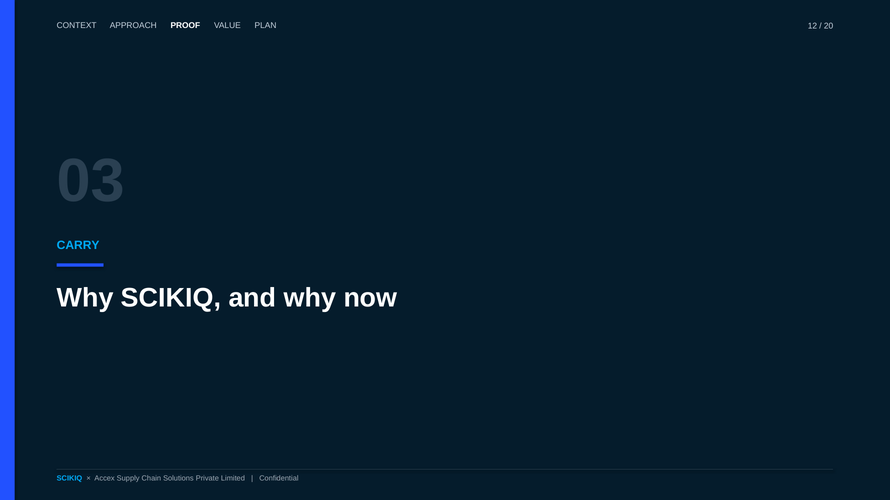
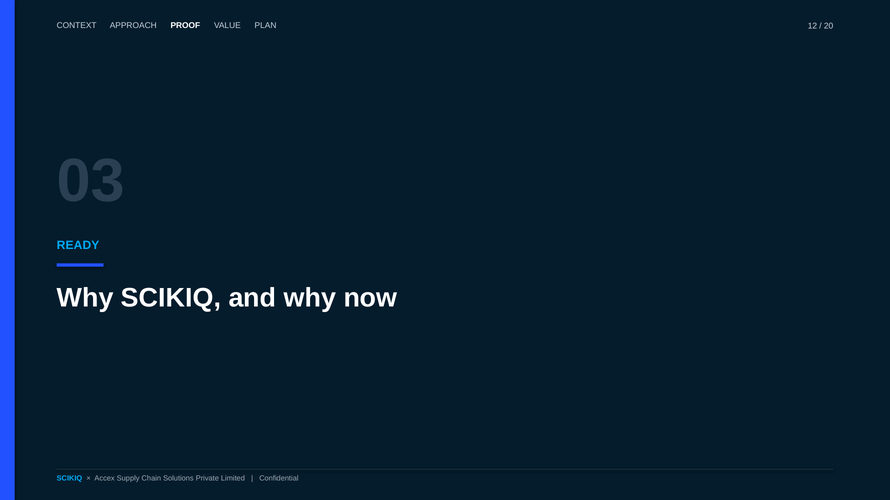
CARRY: CARRY -> READY
